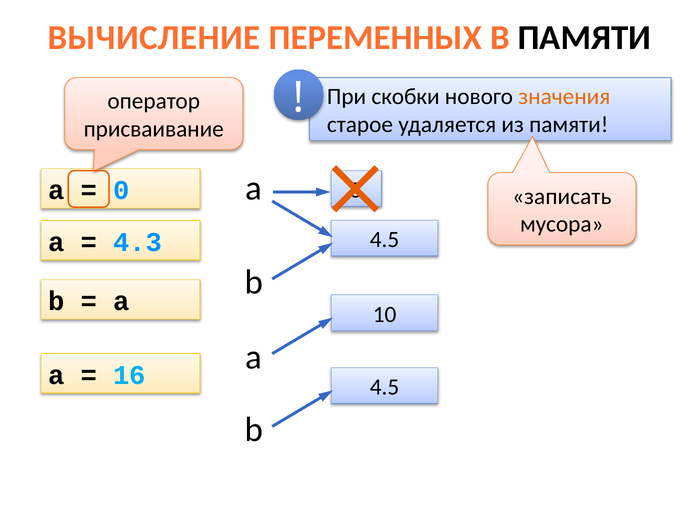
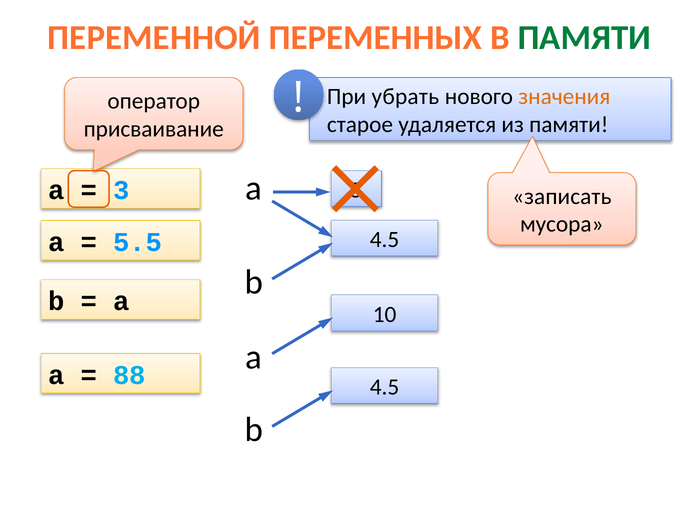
ВЫЧИСЛЕНИЕ: ВЫЧИСЛЕНИЕ -> ПЕРЕМЕННОЙ
ПАМЯТИ at (584, 38) colour: black -> green
скобки: скобки -> убрать
0: 0 -> 3
4.3: 4.3 -> 5.5
16: 16 -> 88
